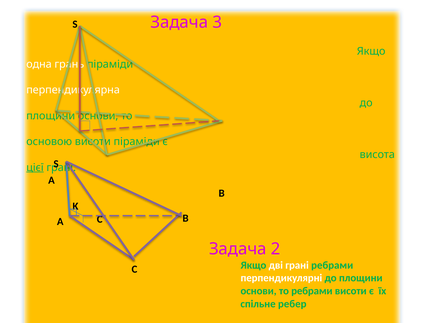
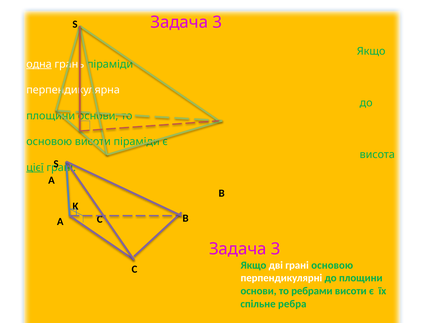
одна underline: none -> present
2 at (276, 249): 2 -> 3
грані ребрами: ребрами -> основою
ребер: ребер -> ребра
